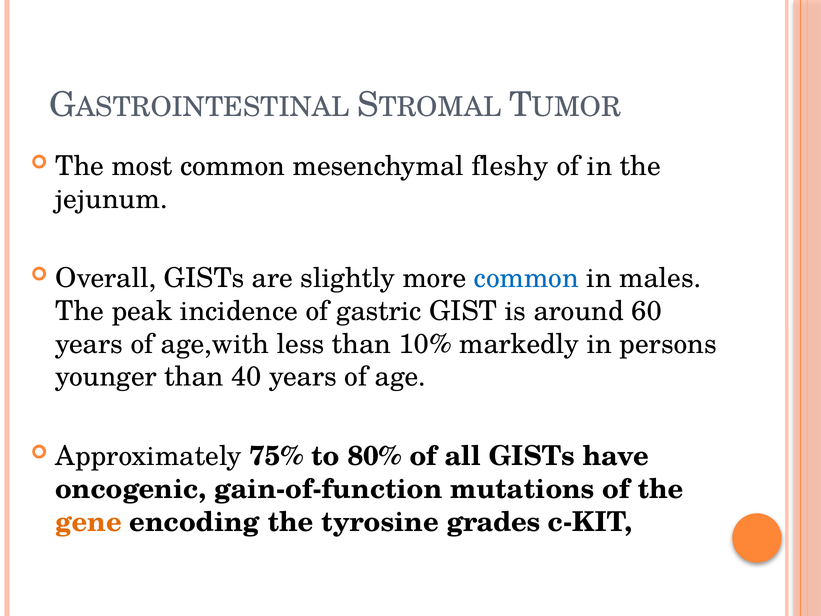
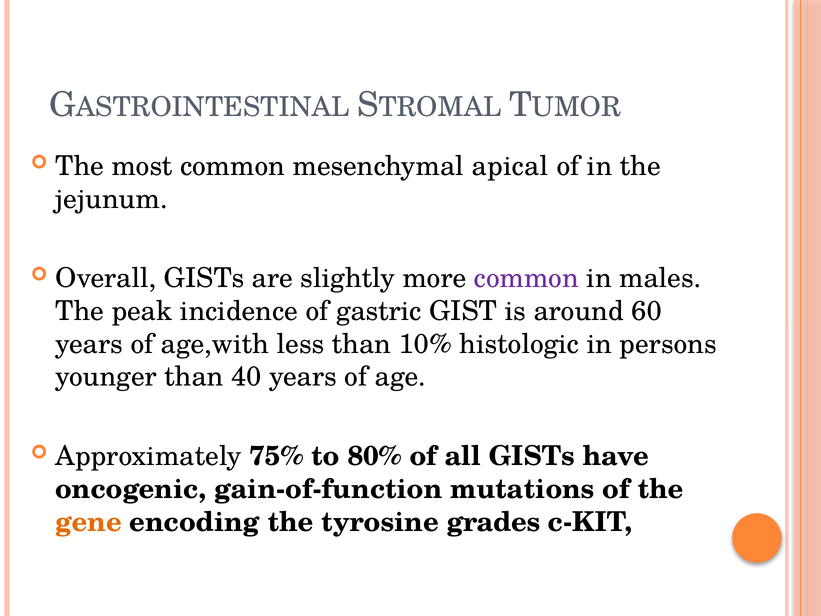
fleshy: fleshy -> apical
common at (526, 278) colour: blue -> purple
markedly: markedly -> histologic
